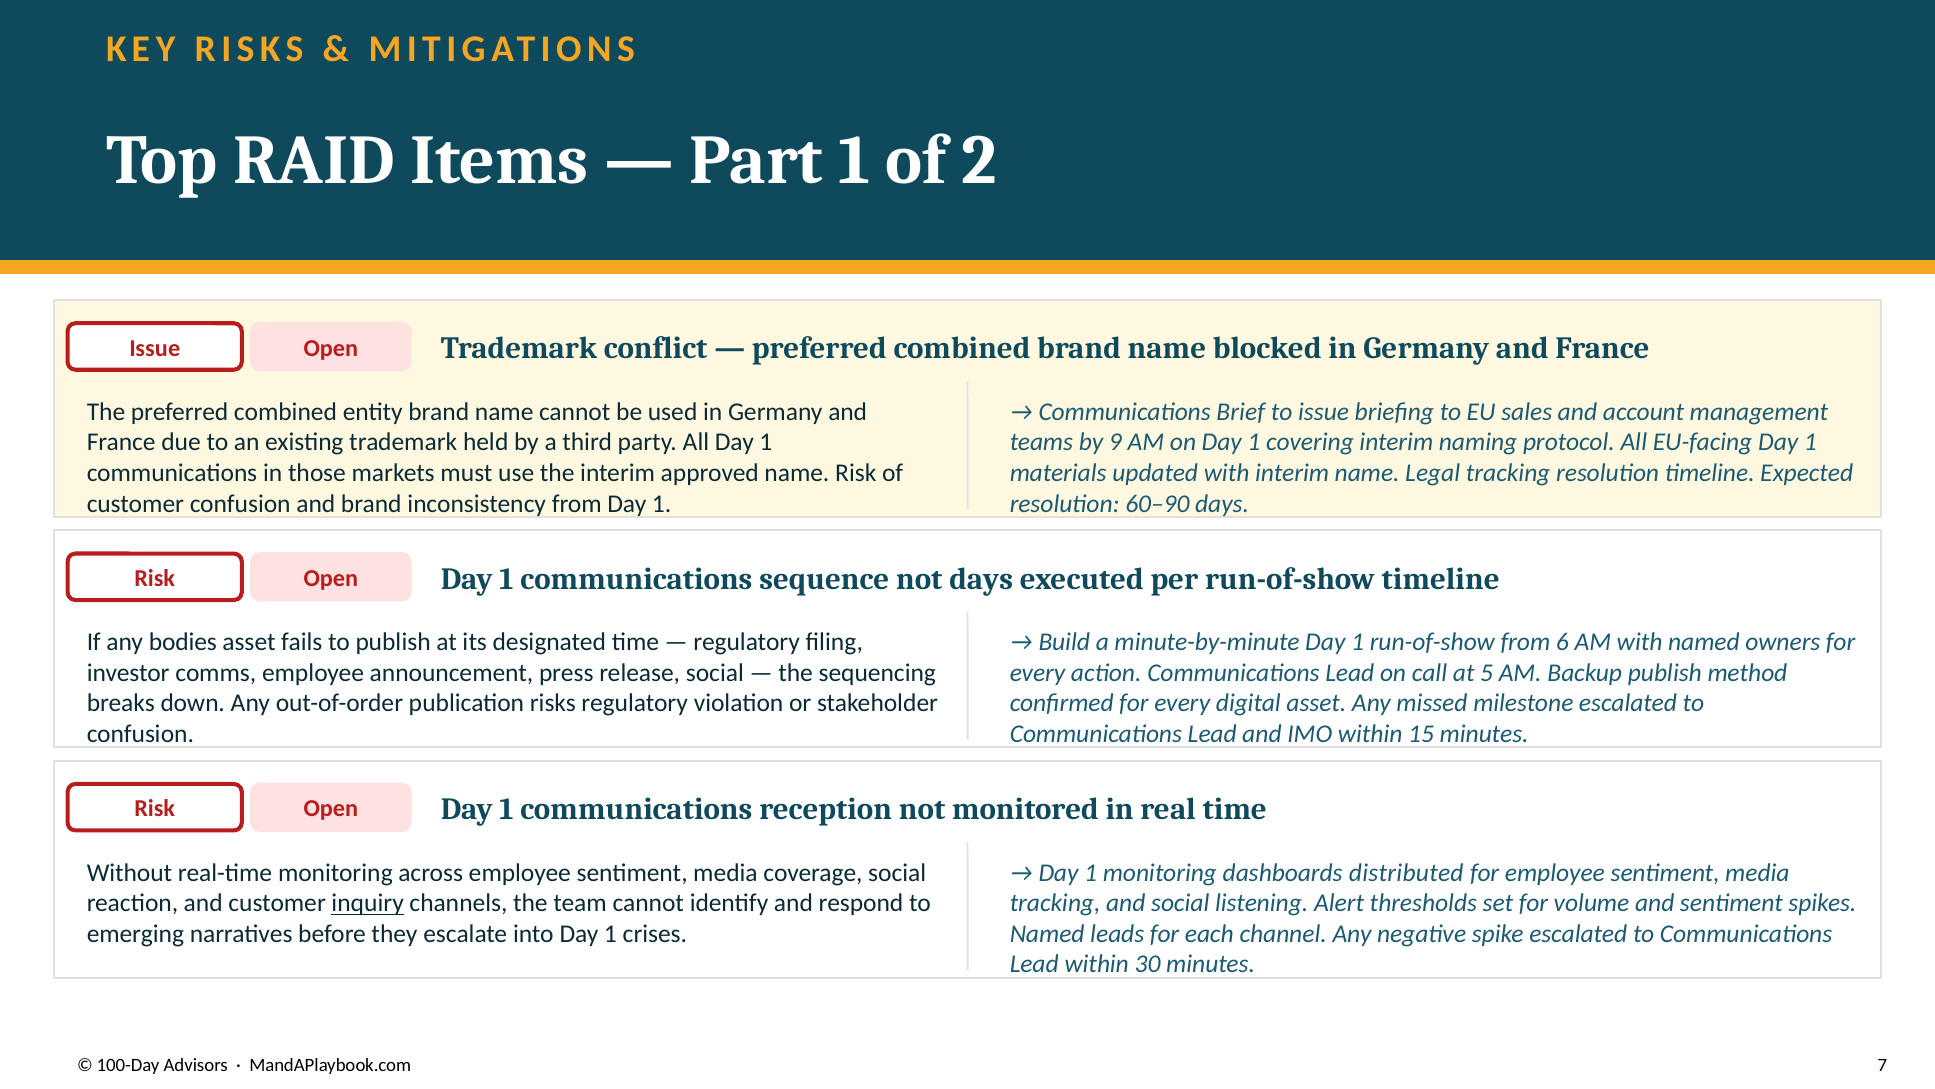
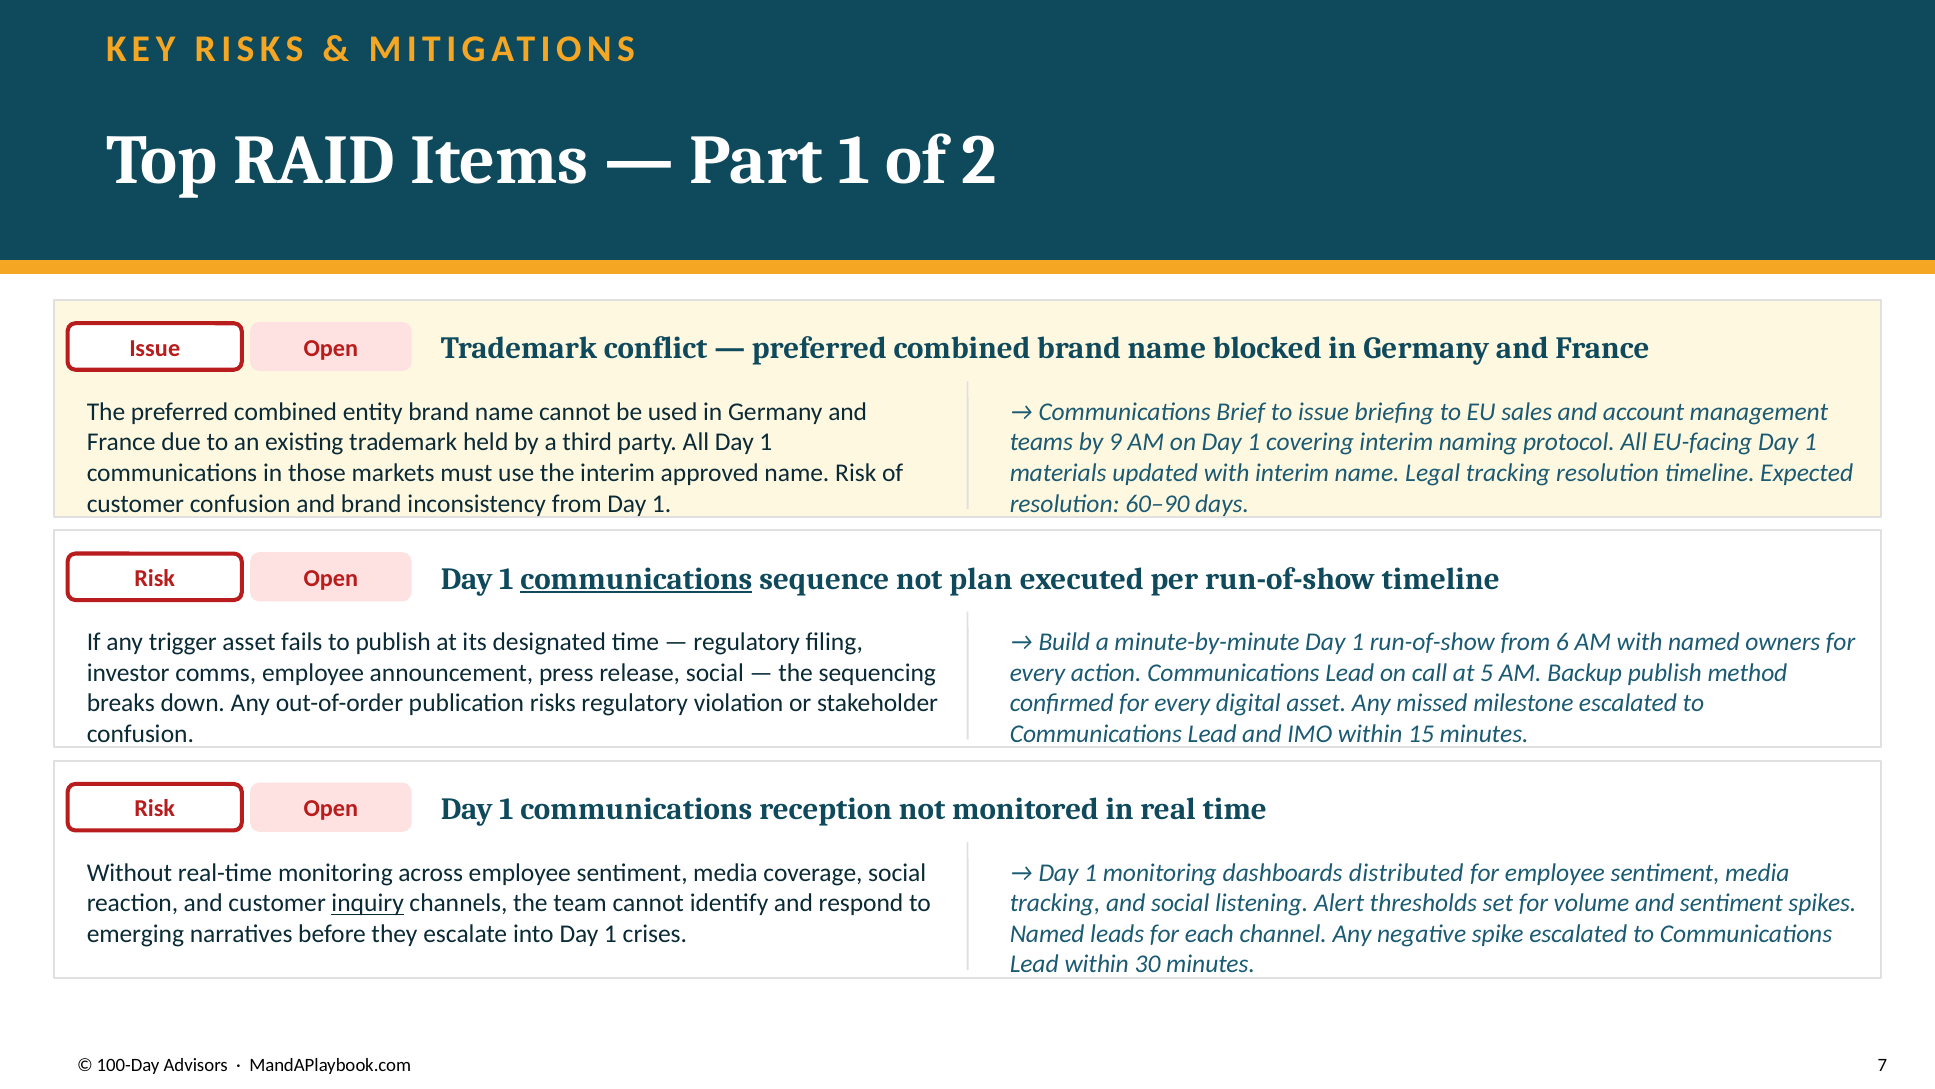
communications at (636, 579) underline: none -> present
not days: days -> plan
bodies: bodies -> trigger
